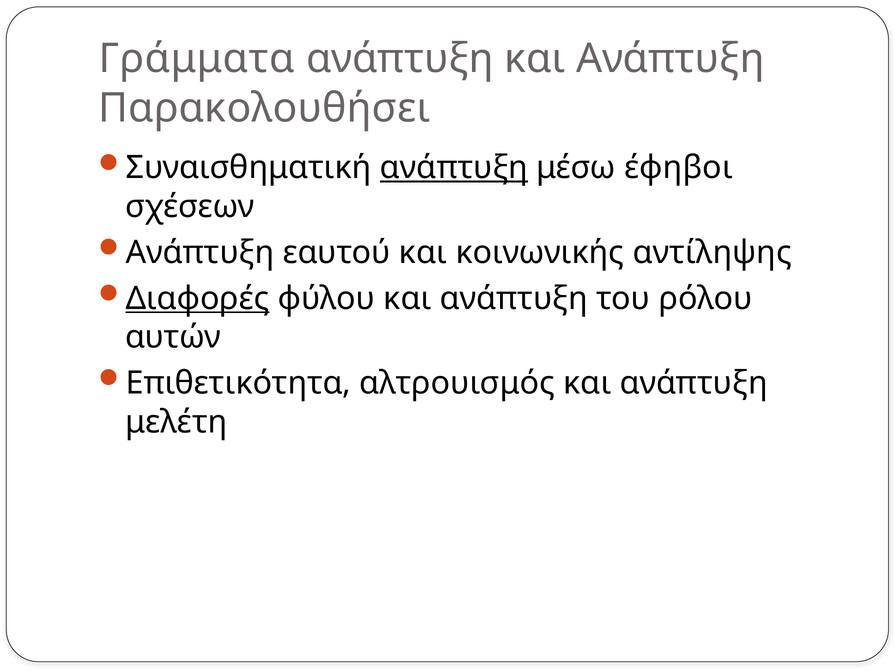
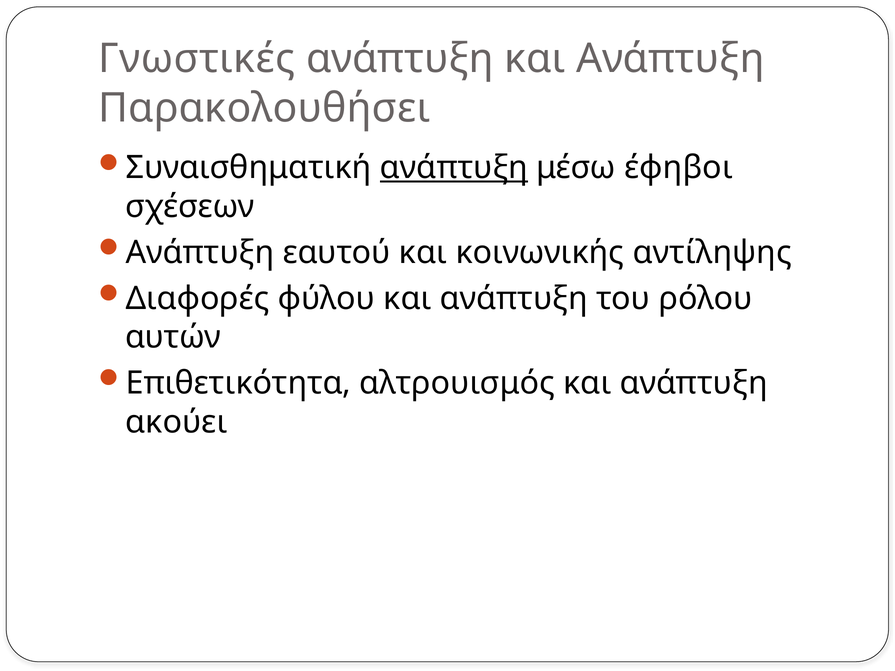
Γράμματα: Γράμματα -> Γνωστικές
Διαφορές underline: present -> none
μελέτη: μελέτη -> ακούει
